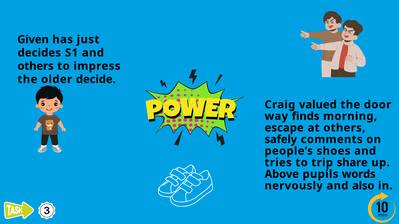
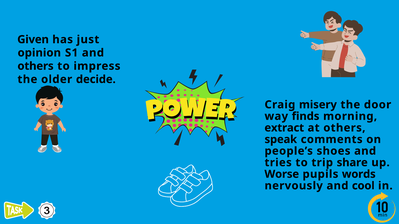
decides: decides -> opinion
valued: valued -> misery
escape: escape -> extract
safely: safely -> speak
Above: Above -> Worse
also: also -> cool
